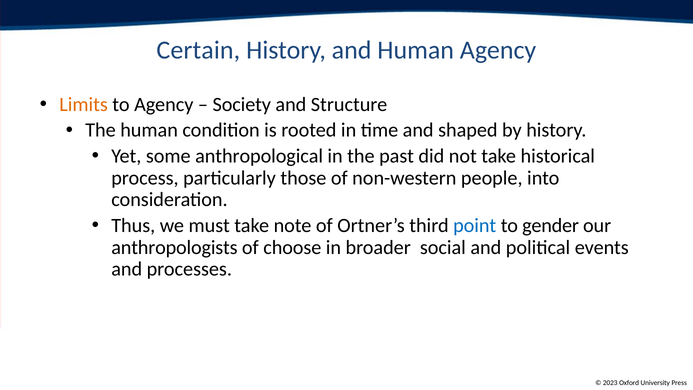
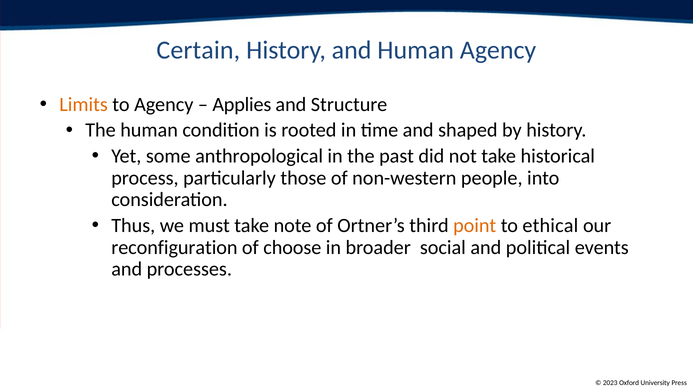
Society: Society -> Applies
point colour: blue -> orange
gender: gender -> ethical
anthropologists: anthropologists -> reconfiguration
